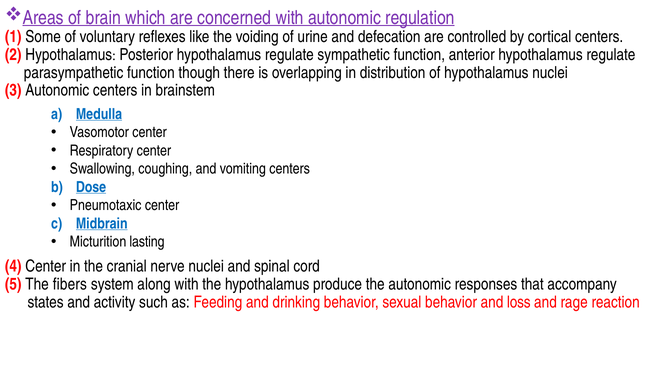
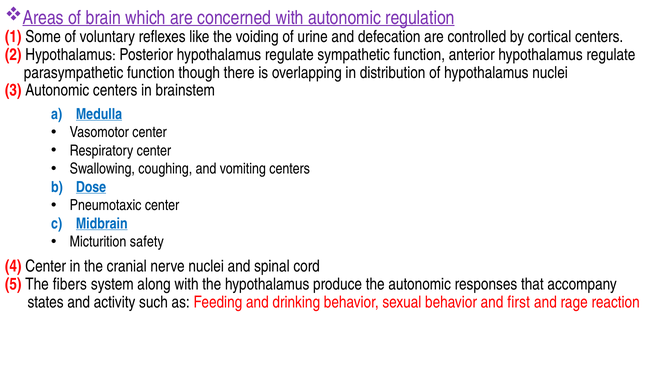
lasting: lasting -> safety
loss: loss -> first
